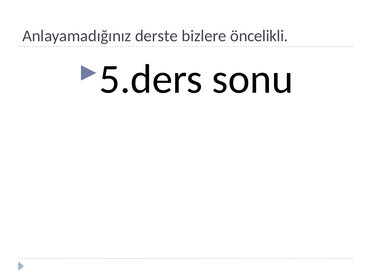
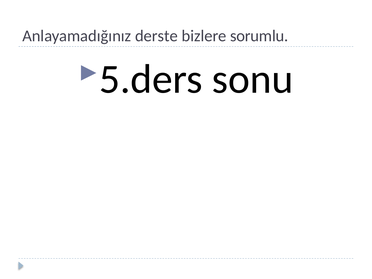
öncelikli: öncelikli -> sorumlu
